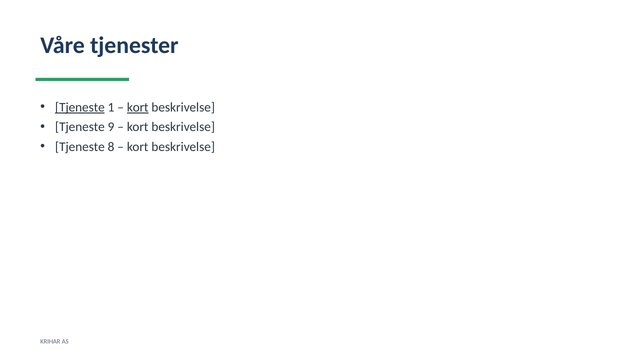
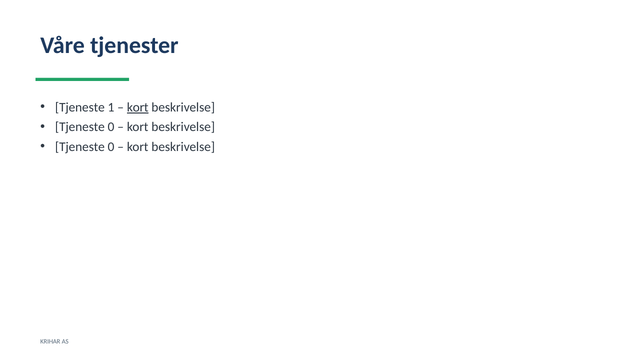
Tjeneste at (80, 107) underline: present -> none
9 at (111, 127): 9 -> 0
8 at (111, 147): 8 -> 0
